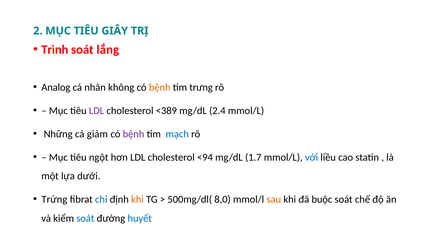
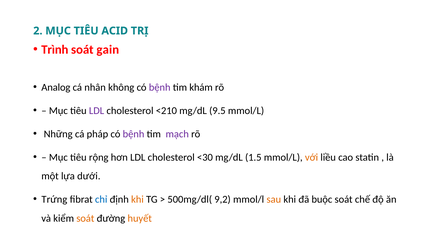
GIÂY: GIÂY -> ACID
lắng: lắng -> gain
bệnh at (160, 88) colour: orange -> purple
trưng: trưng -> khám
<389: <389 -> <210
2.4: 2.4 -> 9.5
giảm: giảm -> pháp
mạch colour: blue -> purple
ngột: ngột -> rộng
<94: <94 -> <30
1.7: 1.7 -> 1.5
với colour: blue -> orange
8,0: 8,0 -> 9,2
soát at (85, 218) colour: blue -> orange
huyết colour: blue -> orange
